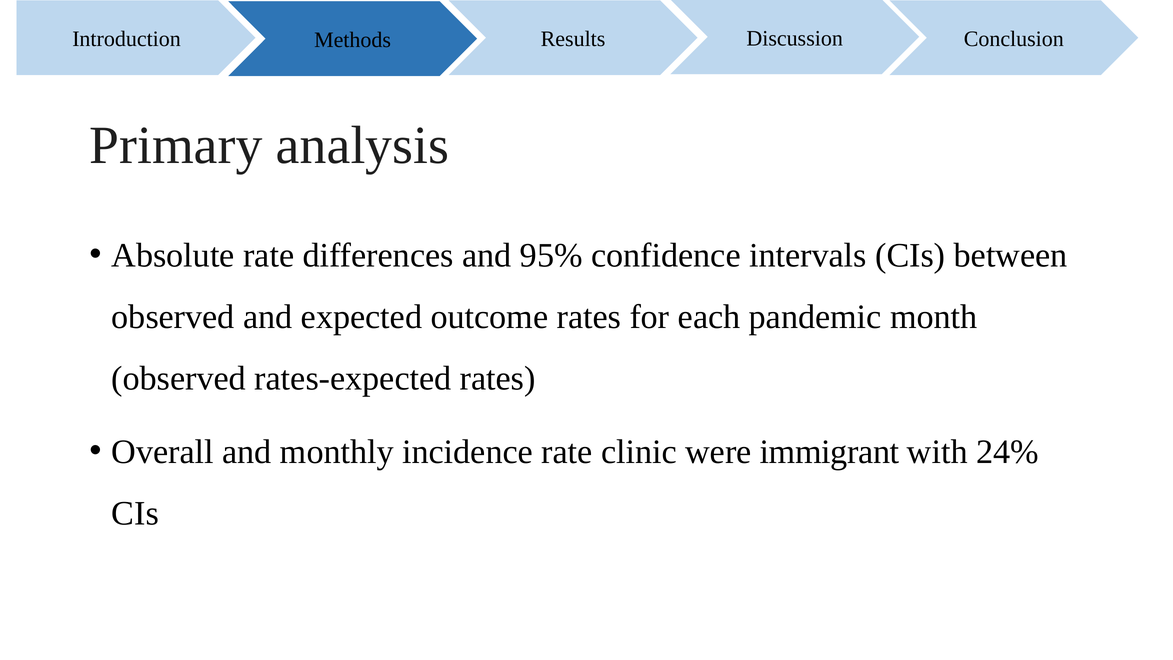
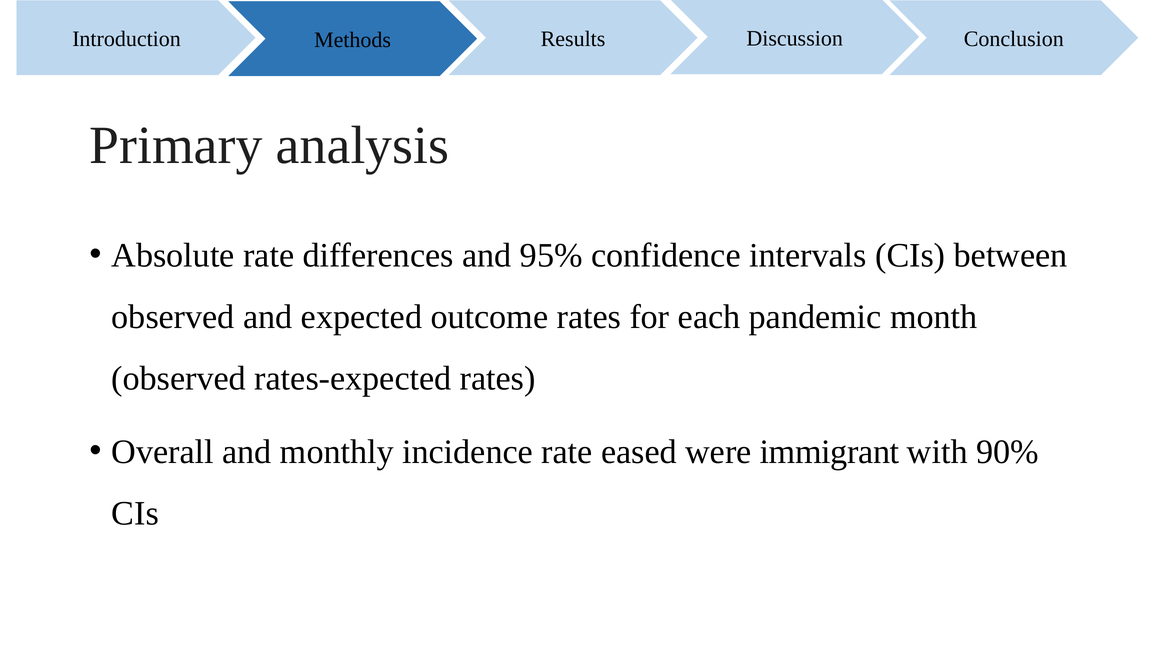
clinic: clinic -> eased
24%: 24% -> 90%
